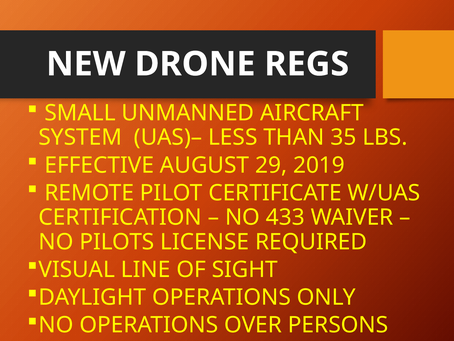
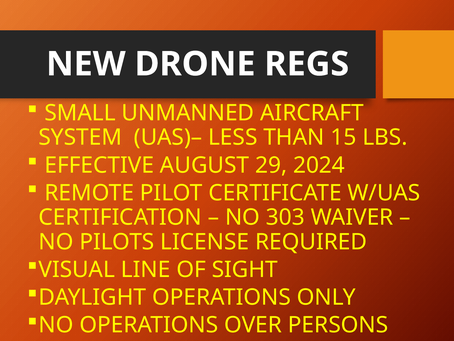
35: 35 -> 15
2019: 2019 -> 2024
433: 433 -> 303
